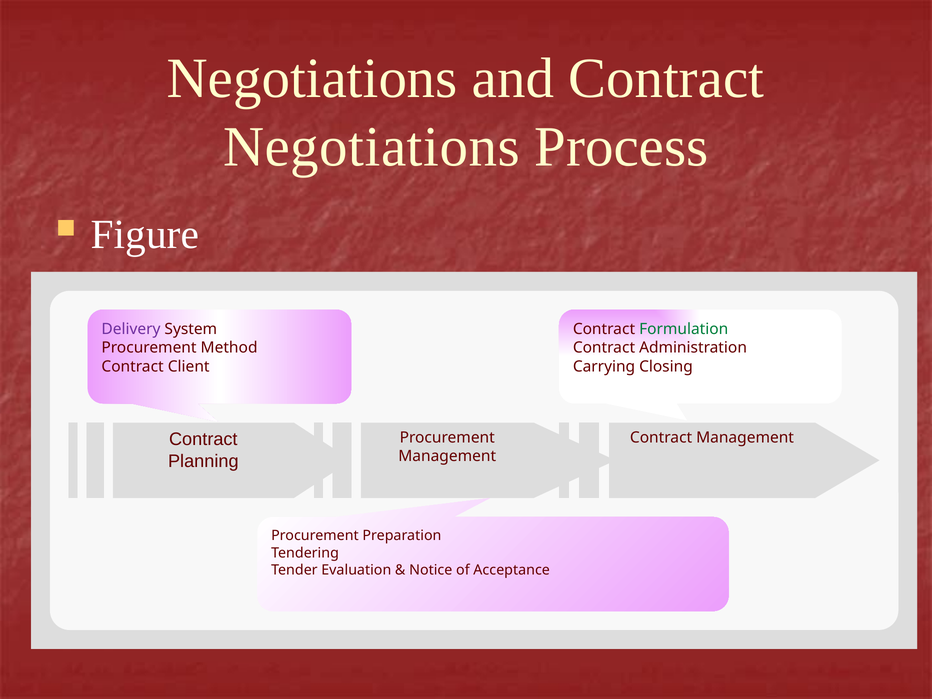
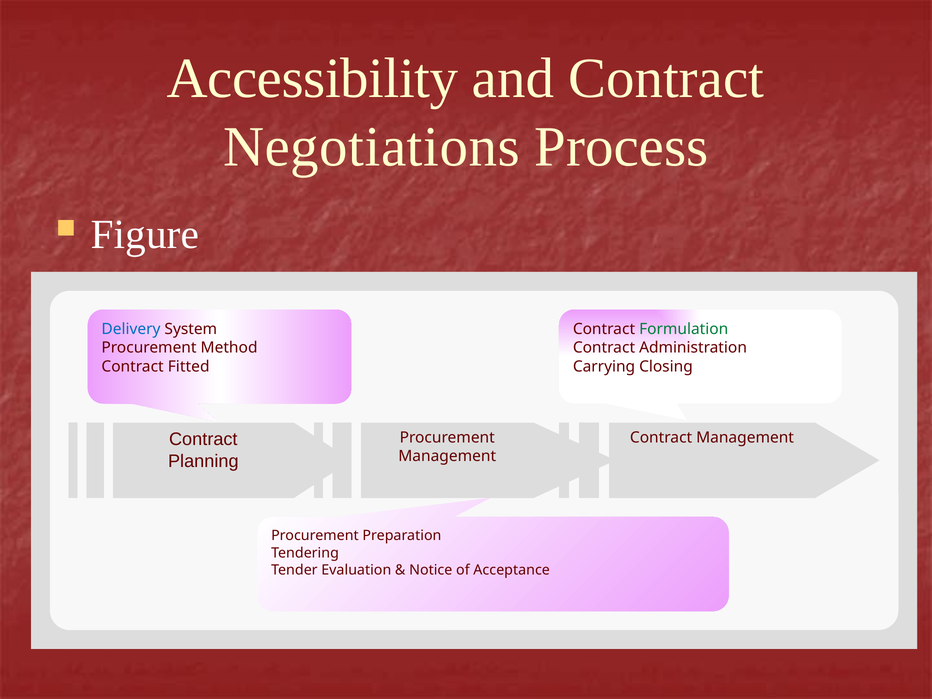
Negotiations at (312, 79): Negotiations -> Accessibility
Delivery colour: purple -> blue
Client: Client -> Fitted
